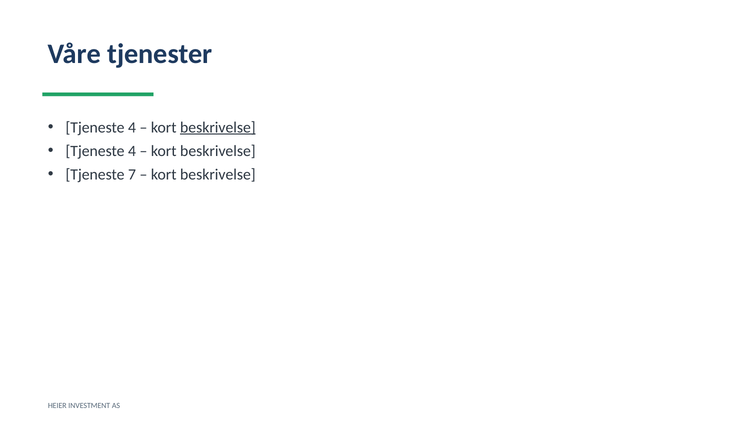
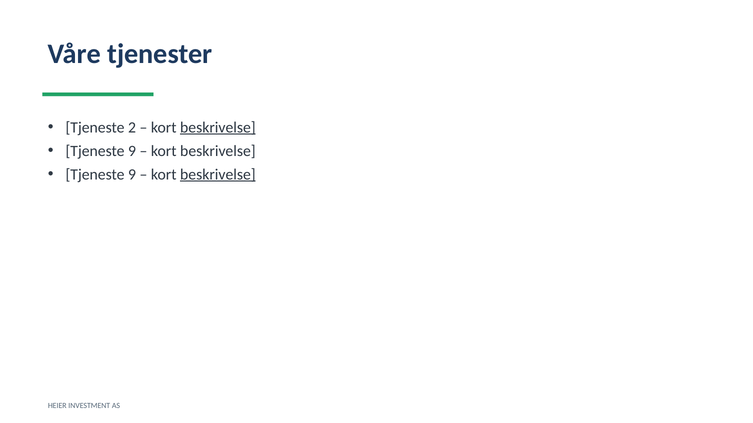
4 at (132, 128): 4 -> 2
4 at (132, 151): 4 -> 9
7 at (132, 175): 7 -> 9
beskrivelse at (218, 175) underline: none -> present
